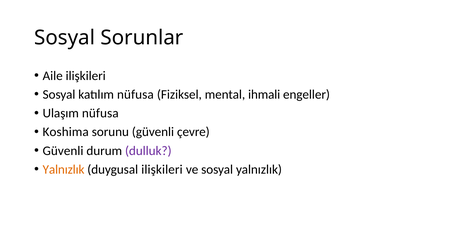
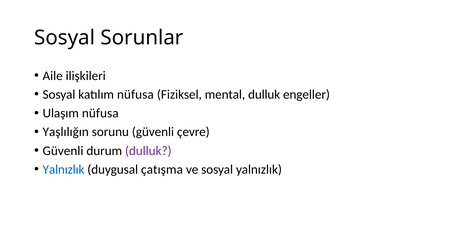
mental ihmali: ihmali -> dulluk
Koshima: Koshima -> Yaşlılığın
Yalnızlık at (64, 170) colour: orange -> blue
duygusal ilişkileri: ilişkileri -> çatışma
